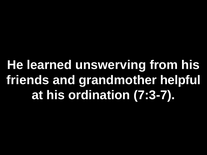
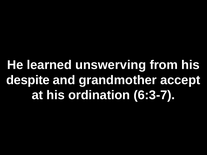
friends: friends -> despite
helpful: helpful -> accept
7:3-7: 7:3-7 -> 6:3-7
